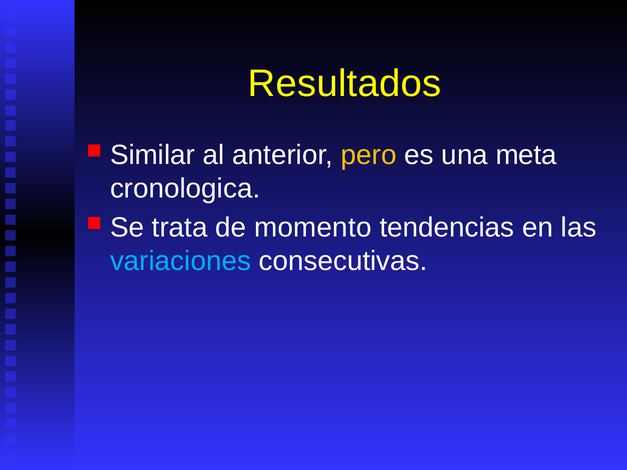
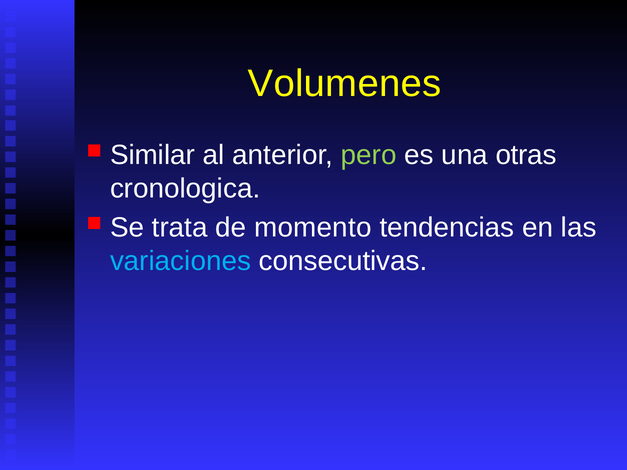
Resultados: Resultados -> Volumenes
pero colour: yellow -> light green
meta: meta -> otras
